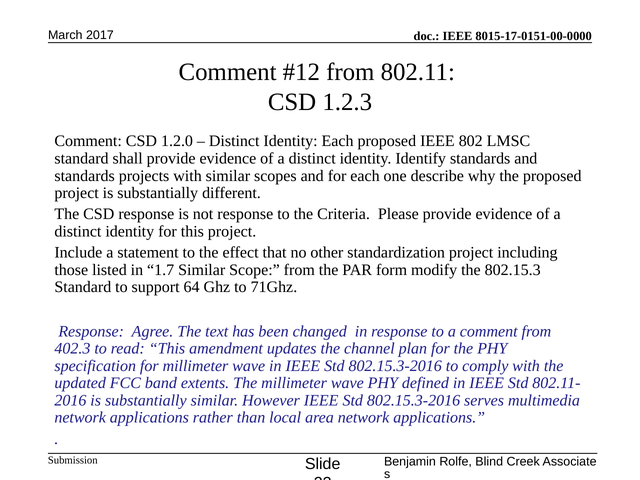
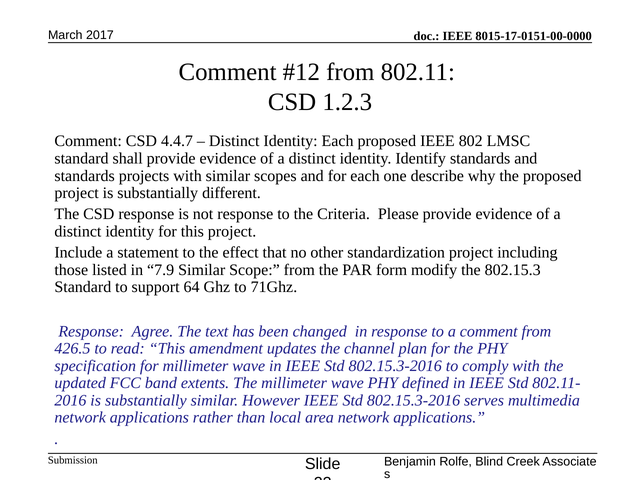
1.2.0: 1.2.0 -> 4.4.7
1.7: 1.7 -> 7.9
402.3: 402.3 -> 426.5
